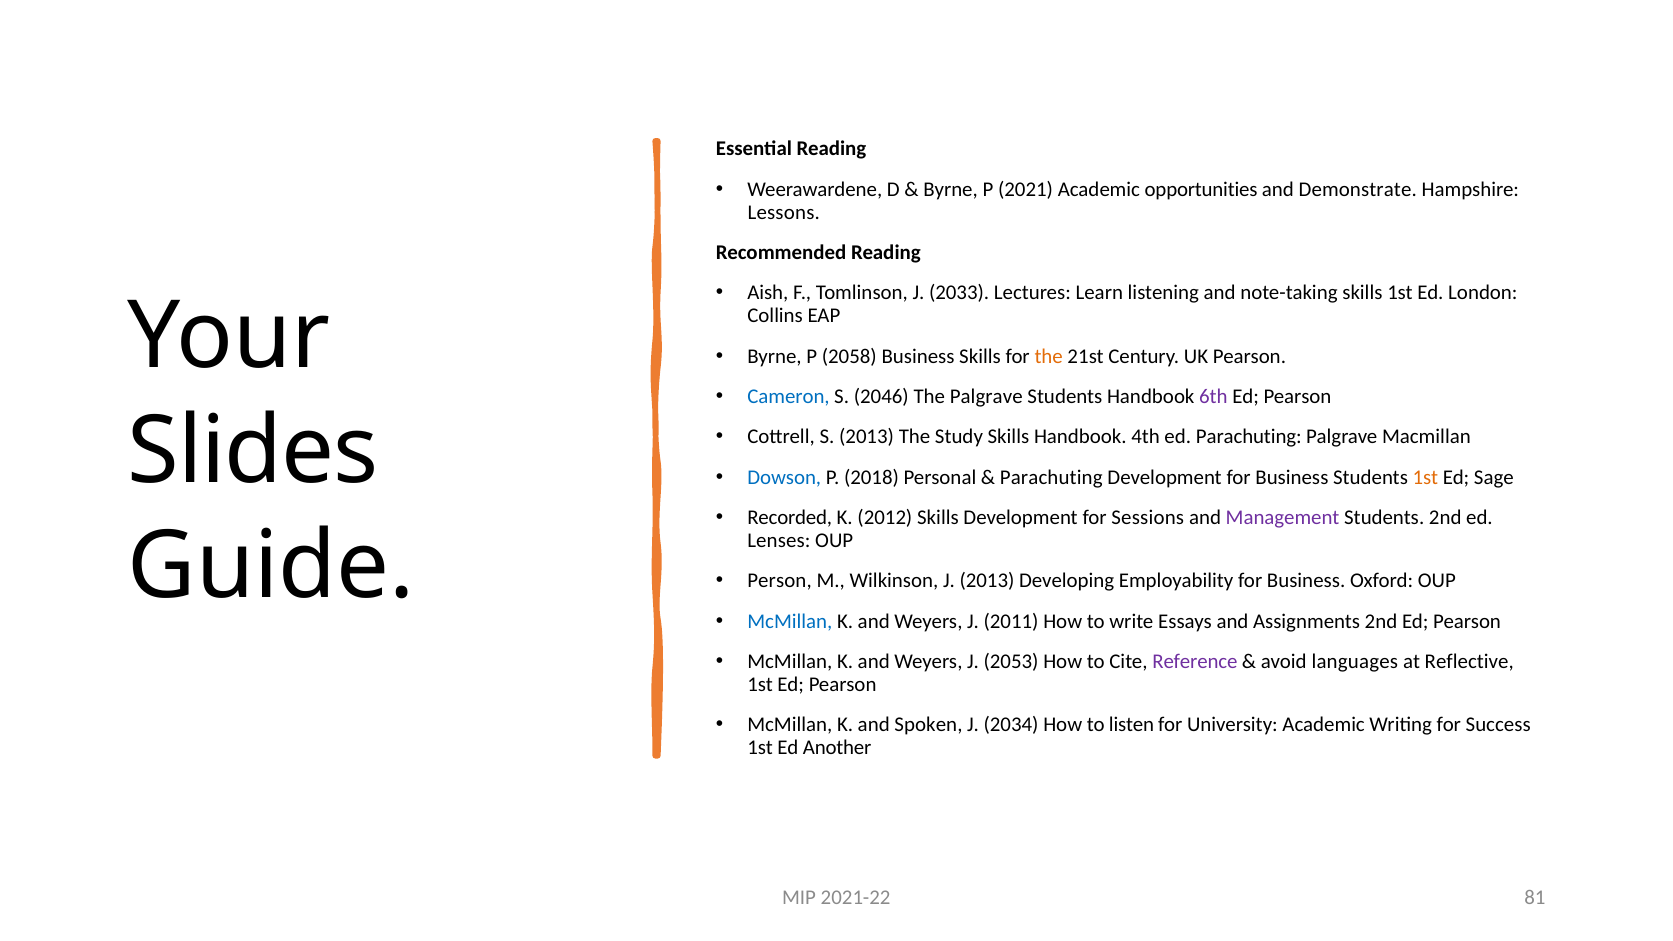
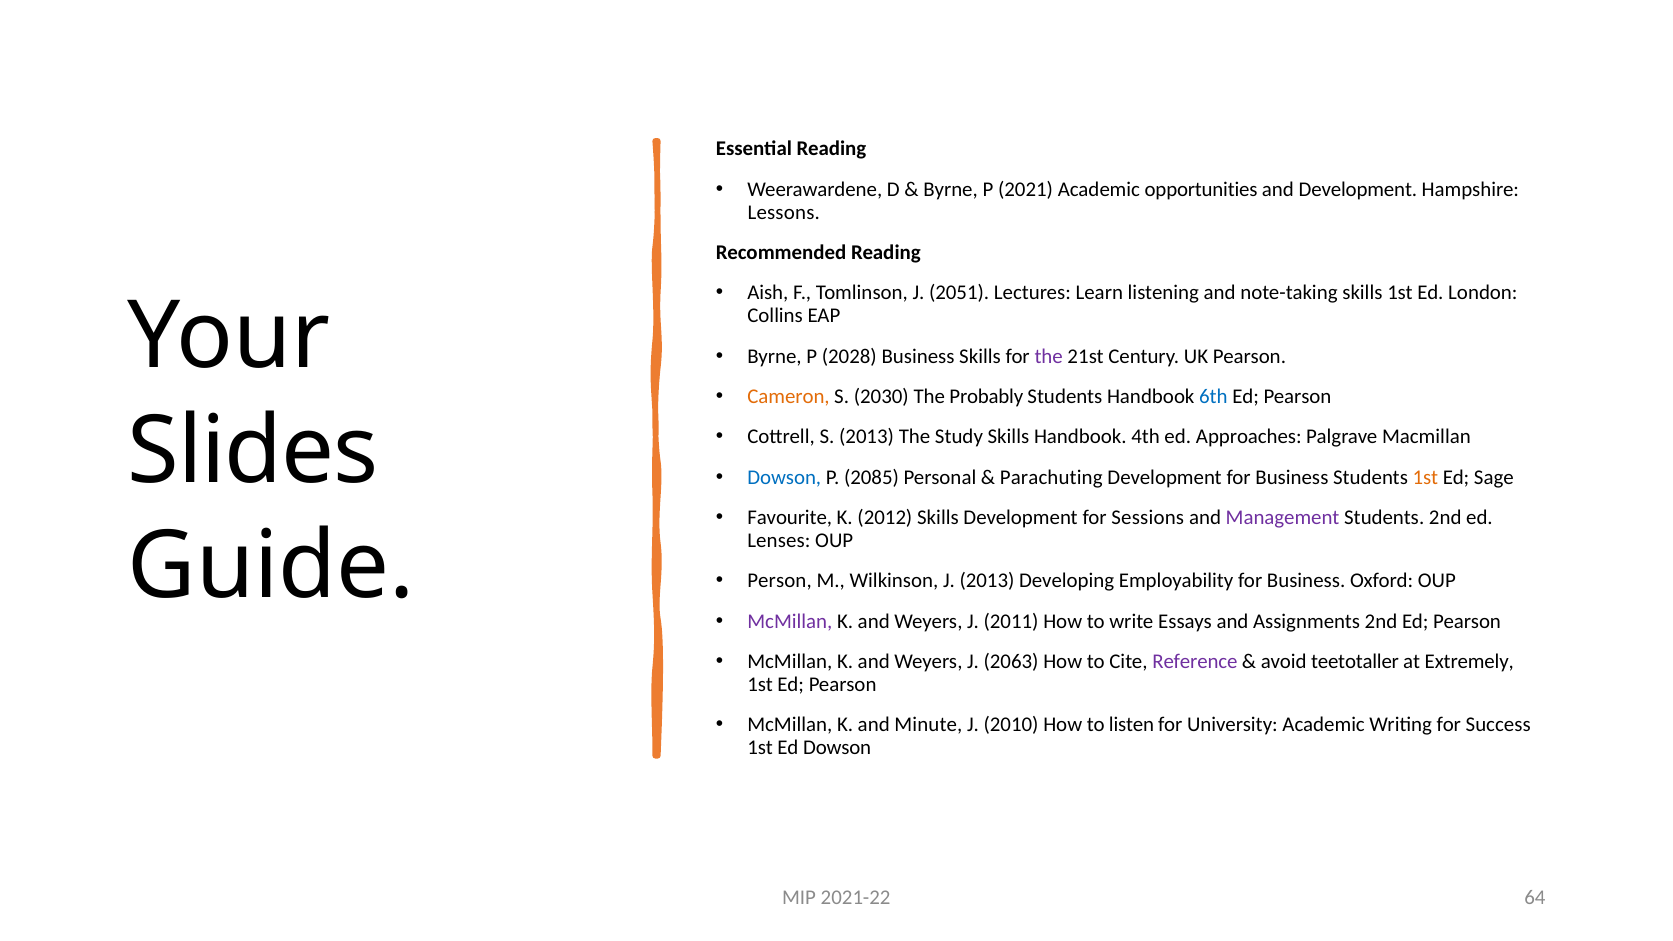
and Demonstrate: Demonstrate -> Development
2033: 2033 -> 2051
2058: 2058 -> 2028
the at (1049, 356) colour: orange -> purple
Cameron colour: blue -> orange
2046: 2046 -> 2030
The Palgrave: Palgrave -> Probably
6th colour: purple -> blue
ed Parachuting: Parachuting -> Approaches
2018: 2018 -> 2085
Recorded: Recorded -> Favourite
McMillan at (790, 621) colour: blue -> purple
2053: 2053 -> 2063
languages: languages -> teetotaller
Reflective: Reflective -> Extremely
Spoken: Spoken -> Minute
2034: 2034 -> 2010
Ed Another: Another -> Dowson
81: 81 -> 64
